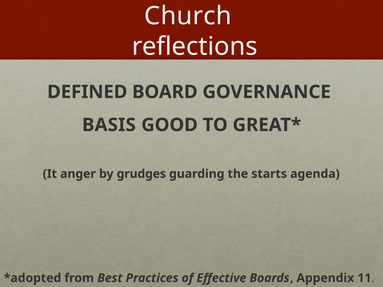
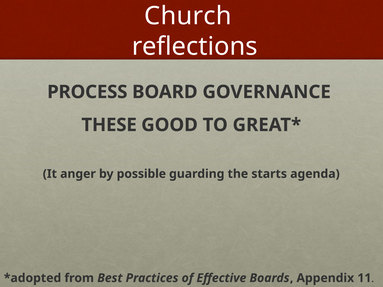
DEFINED: DEFINED -> PROCESS
BASIS: BASIS -> THESE
grudges: grudges -> possible
